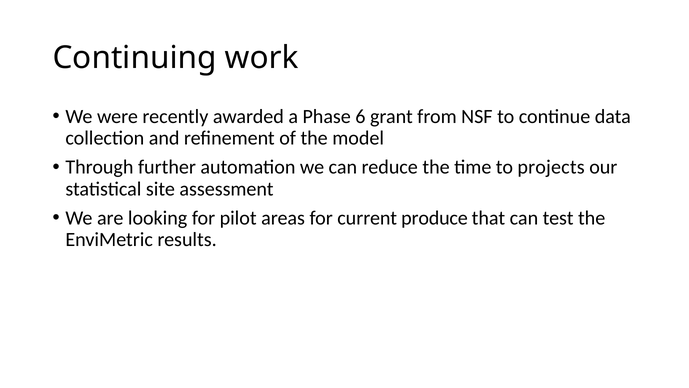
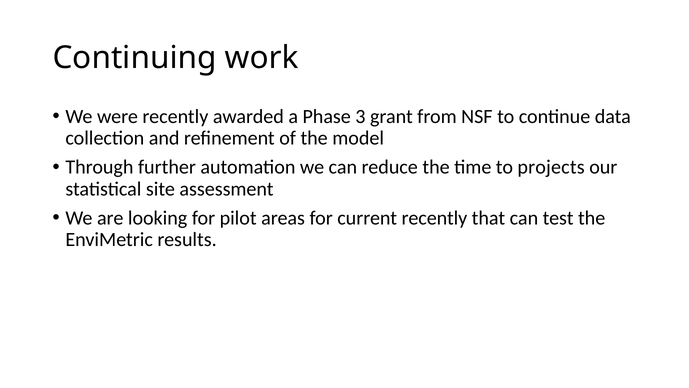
6: 6 -> 3
current produce: produce -> recently
